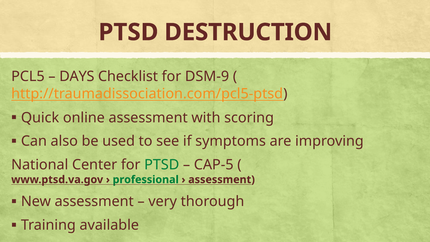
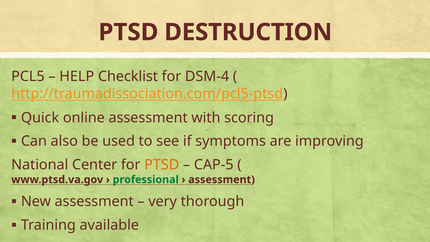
DAYS: DAYS -> HELP
DSM-9: DSM-9 -> DSM-4
PTSD at (162, 165) colour: green -> orange
